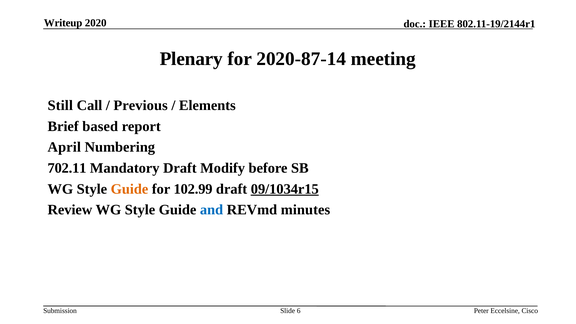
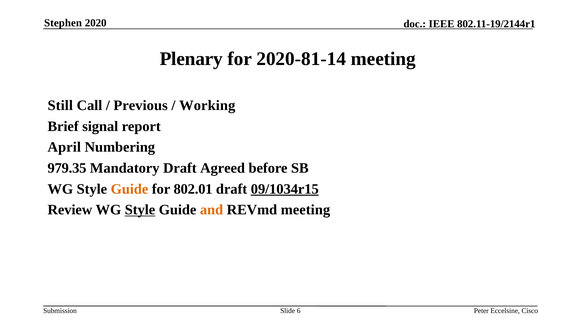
Writeup: Writeup -> Stephen
2020-87-14: 2020-87-14 -> 2020-81-14
Elements: Elements -> Working
based: based -> signal
702.11: 702.11 -> 979.35
Modify: Modify -> Agreed
102.99: 102.99 -> 802.01
Style at (140, 210) underline: none -> present
and colour: blue -> orange
REVmd minutes: minutes -> meeting
